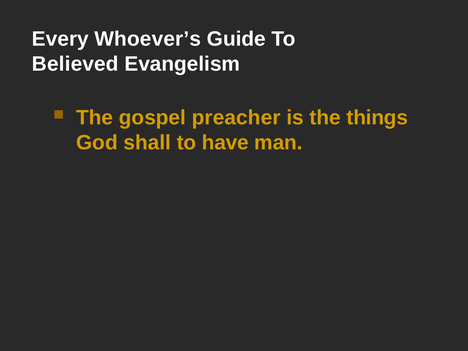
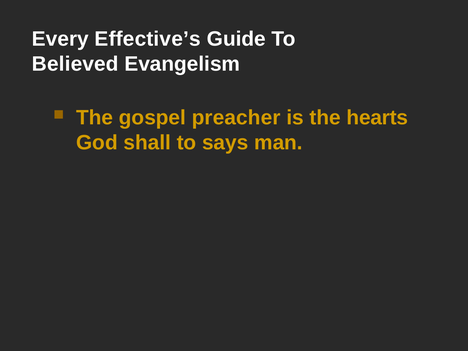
Whoever’s: Whoever’s -> Effective’s
things: things -> hearts
have: have -> says
